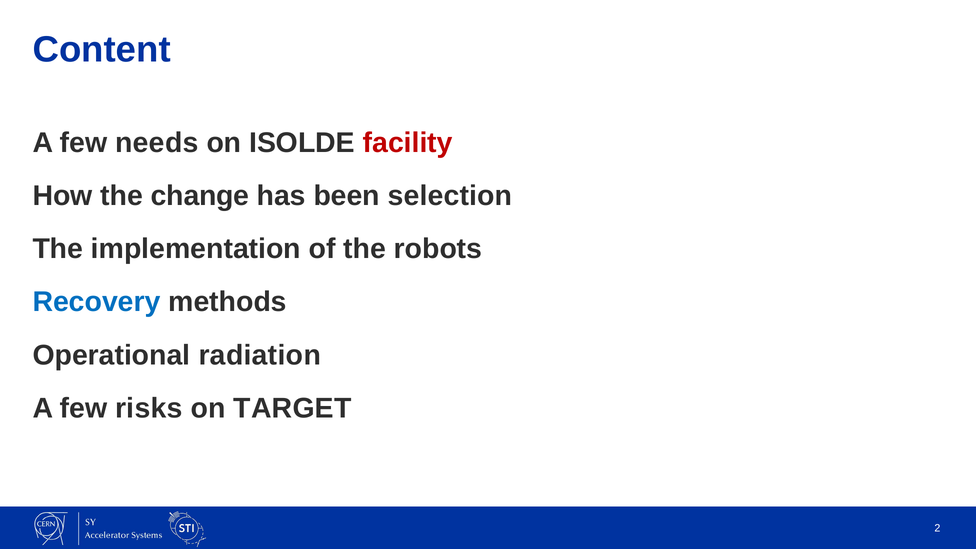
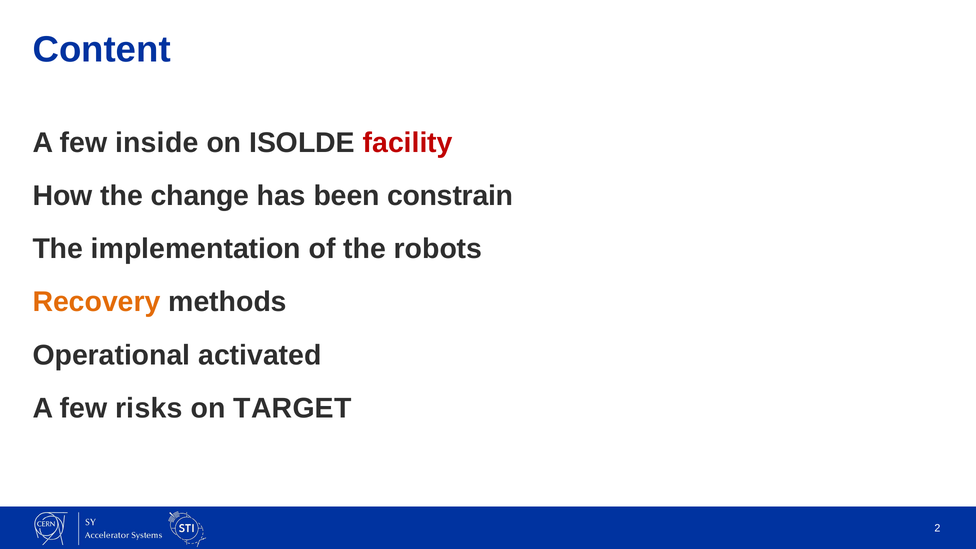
needs: needs -> inside
selection: selection -> constrain
Recovery colour: blue -> orange
radiation: radiation -> activated
